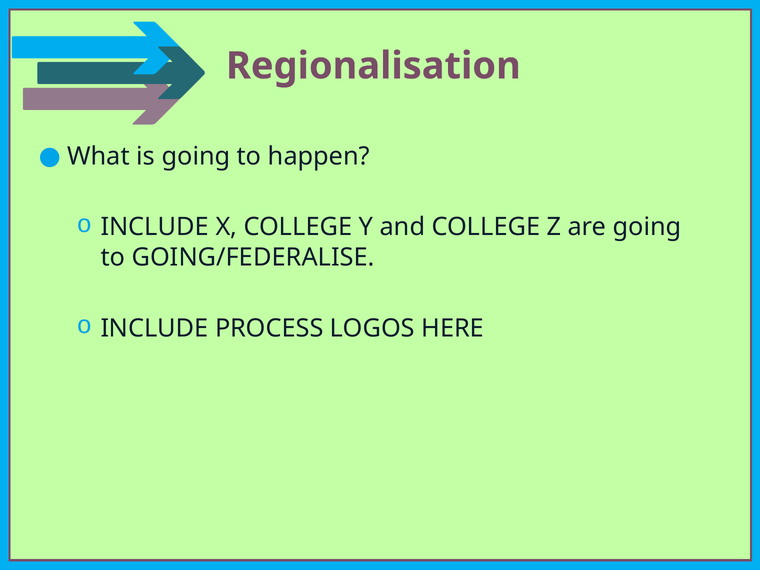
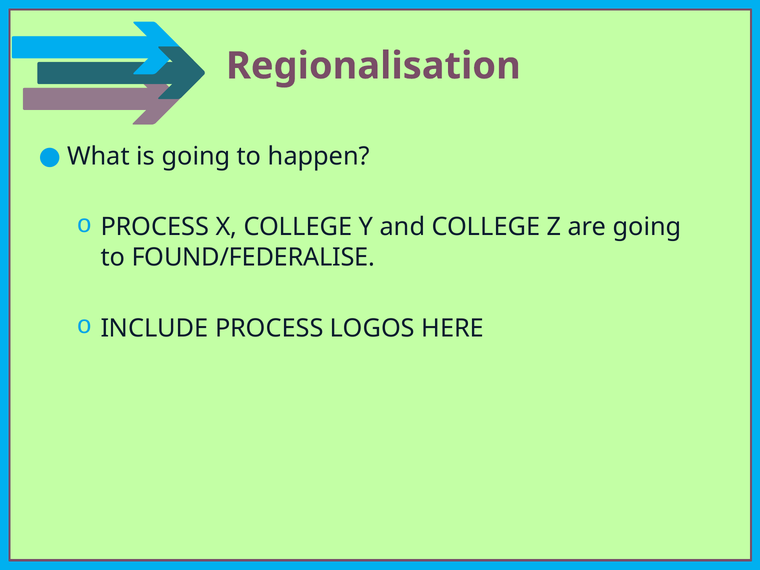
INCLUDE at (155, 227): INCLUDE -> PROCESS
GOING/FEDERALISE: GOING/FEDERALISE -> FOUND/FEDERALISE
